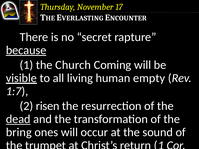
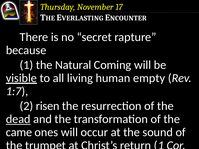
because underline: present -> none
Church: Church -> Natural
bring: bring -> came
